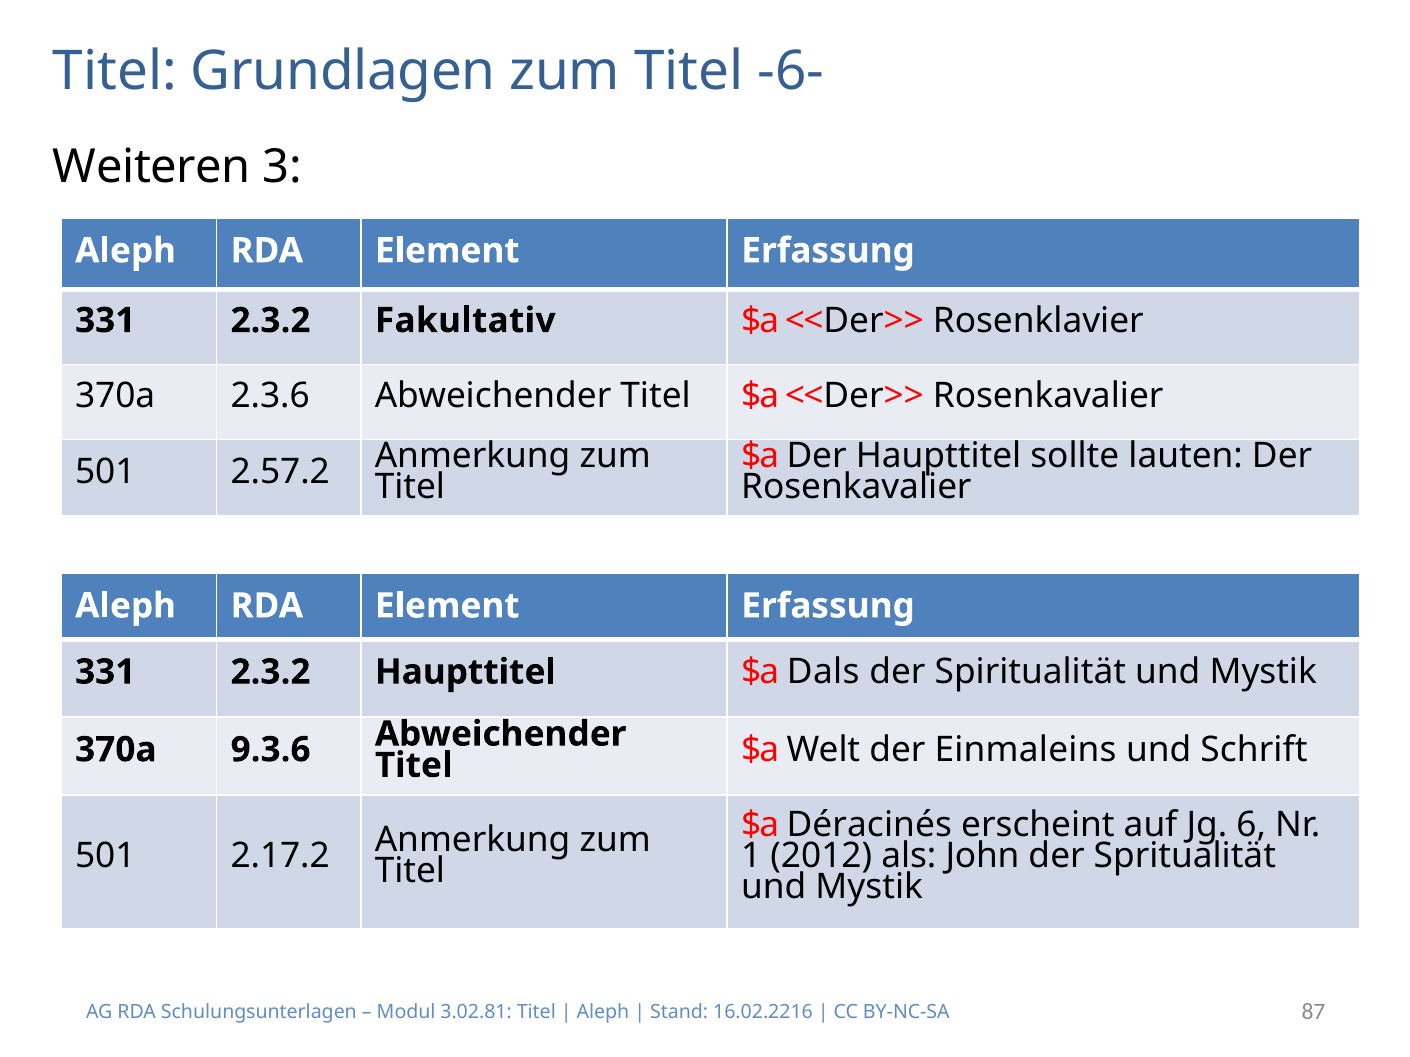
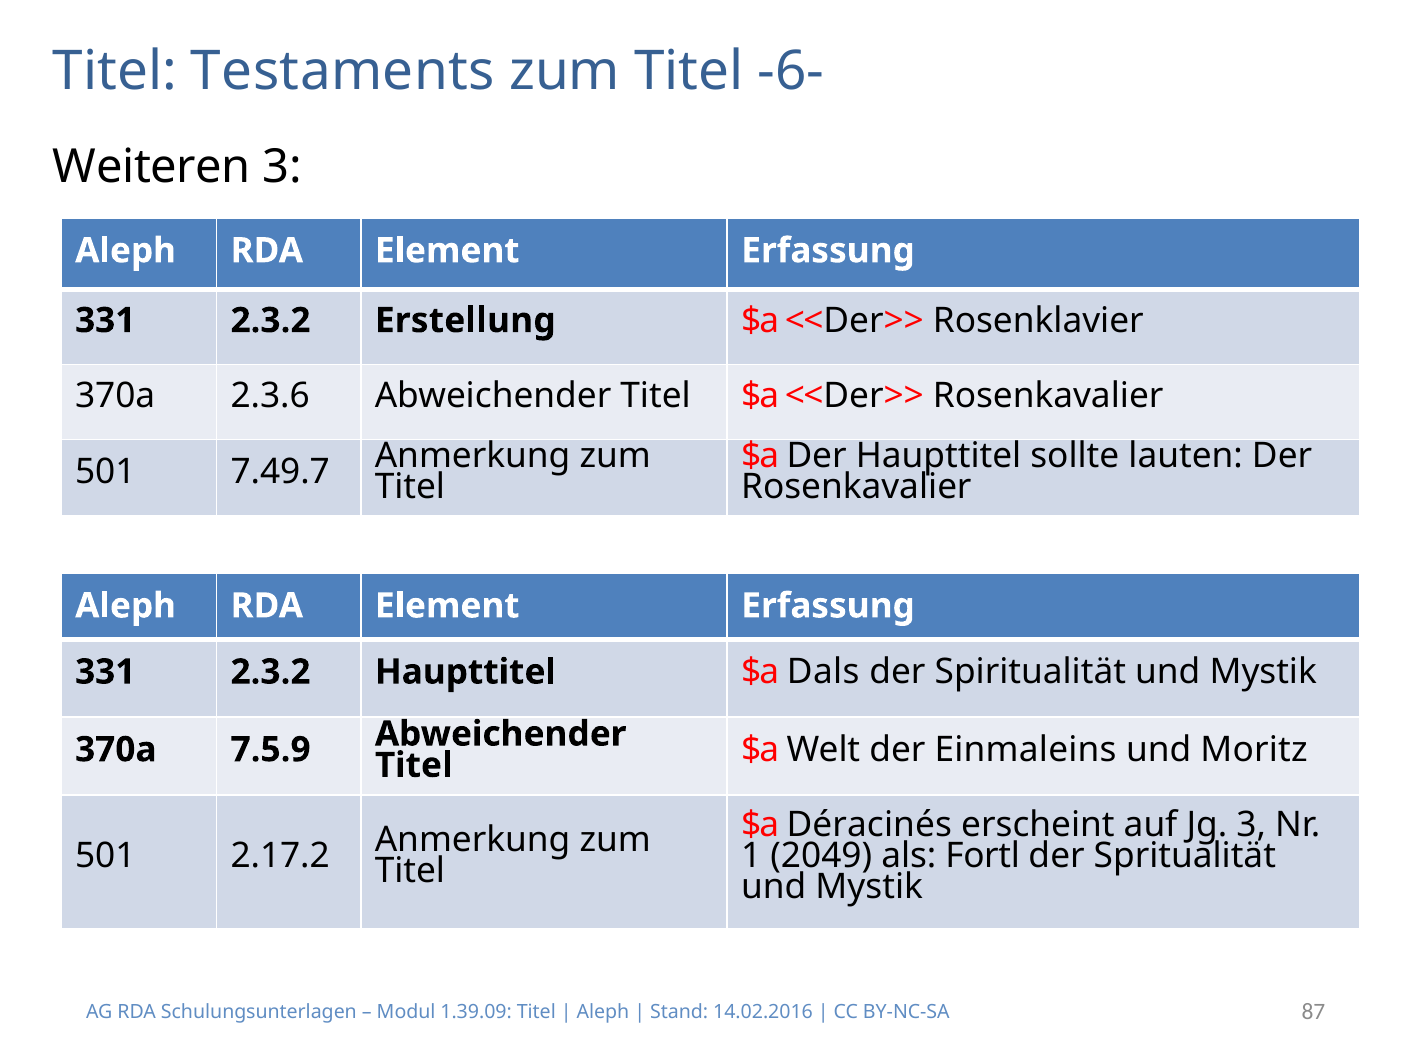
Grundlagen: Grundlagen -> Testaments
Fakultativ: Fakultativ -> Erstellung
2.57.2: 2.57.2 -> 7.49.7
Schrift: Schrift -> Moritz
9.3.6: 9.3.6 -> 7.5.9
Jg 6: 6 -> 3
2012: 2012 -> 2049
John: John -> Fortl
3.02.81: 3.02.81 -> 1.39.09
16.02.2216: 16.02.2216 -> 14.02.2016
